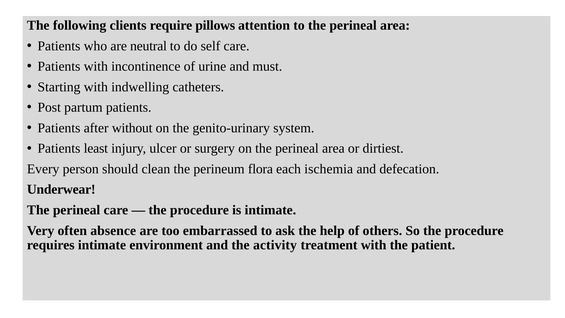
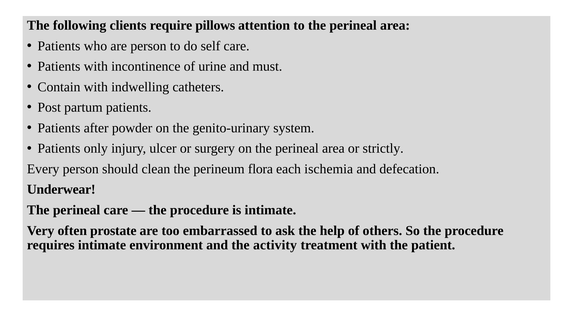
are neutral: neutral -> person
Starting: Starting -> Contain
without: without -> powder
least: least -> only
dirtiest: dirtiest -> strictly
absence: absence -> prostate
